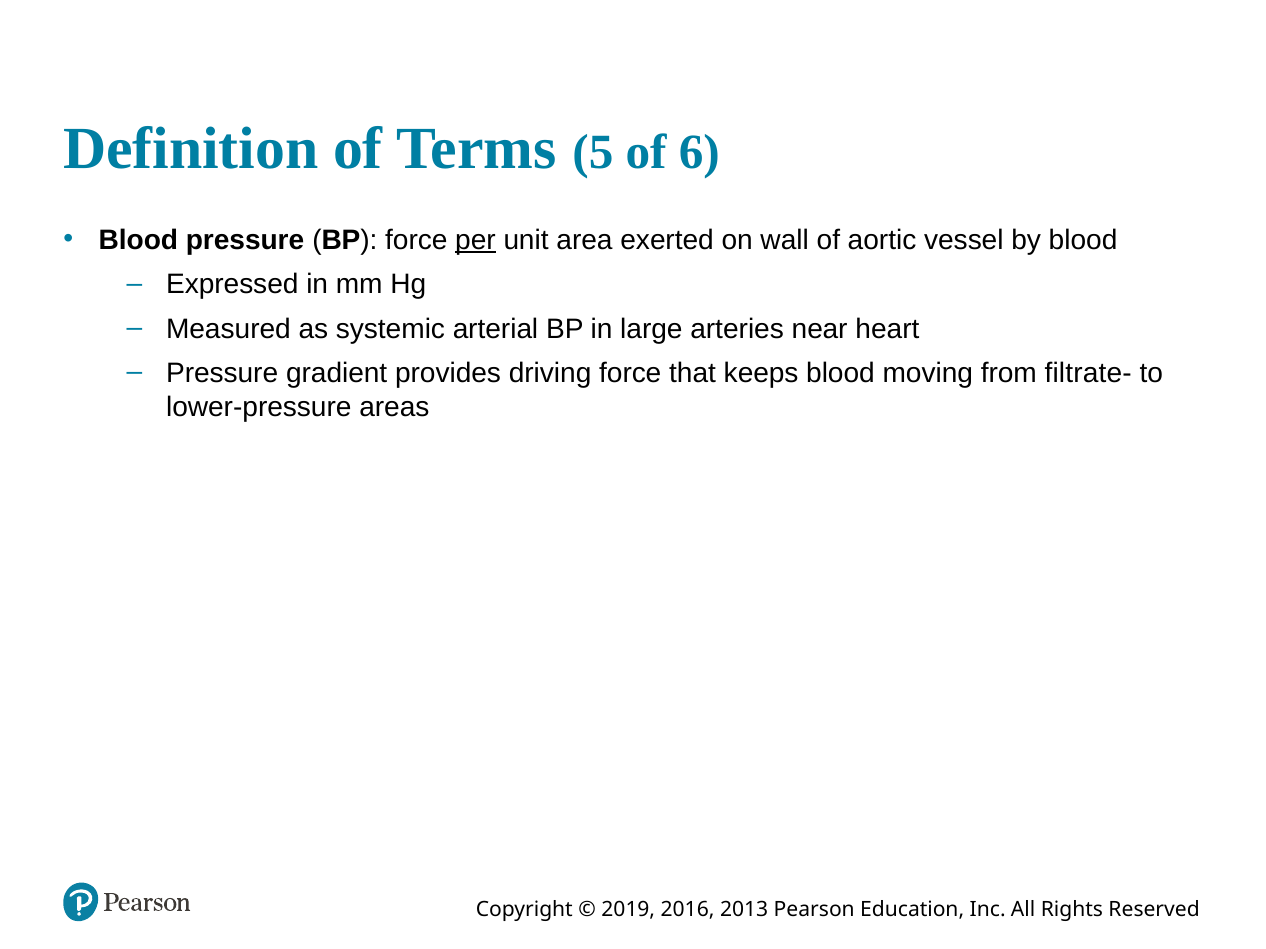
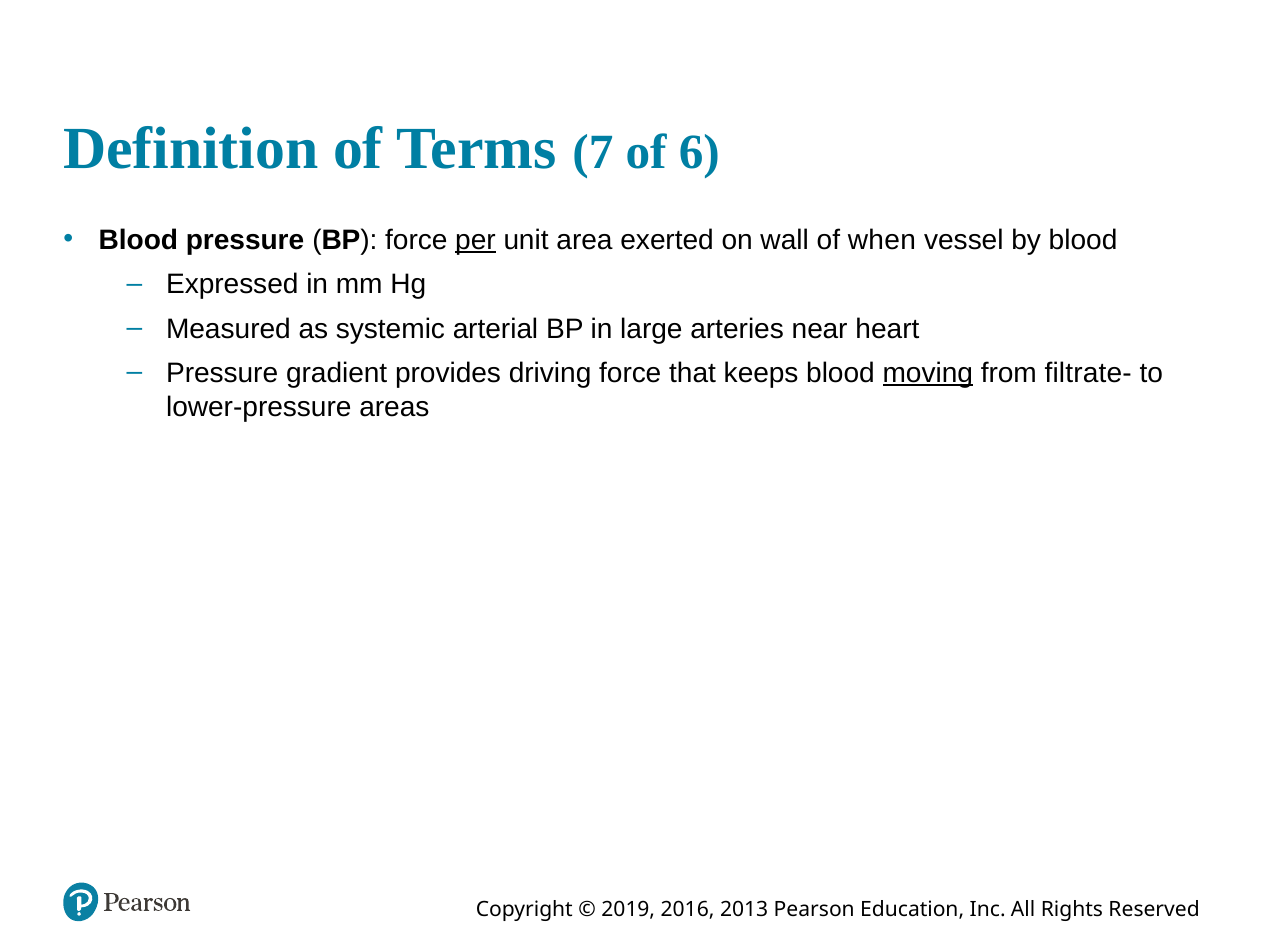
5: 5 -> 7
aortic: aortic -> when
moving underline: none -> present
